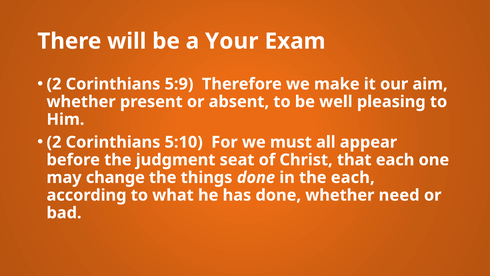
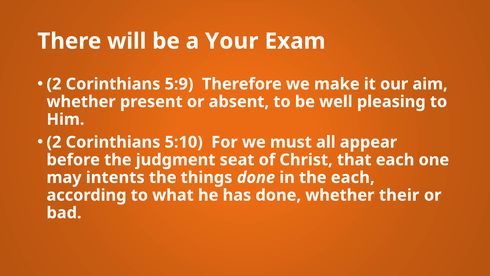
change: change -> intents
need: need -> their
